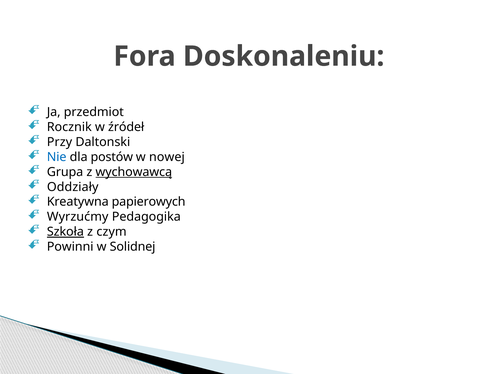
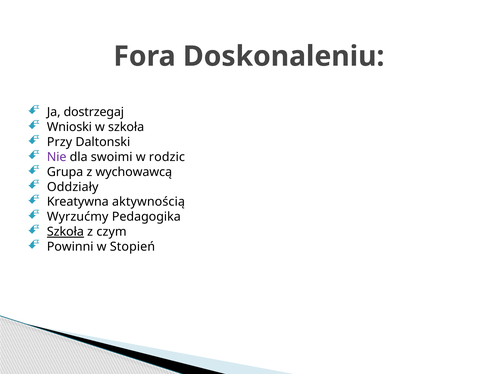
przedmiot: przedmiot -> dostrzegaj
Rocznik: Rocznik -> Wnioski
w źródeł: źródeł -> szkoła
Nie colour: blue -> purple
postów: postów -> swoimi
nowej: nowej -> rodzic
wychowawcą underline: present -> none
papierowych: papierowych -> aktywnością
Solidnej: Solidnej -> Stopień
